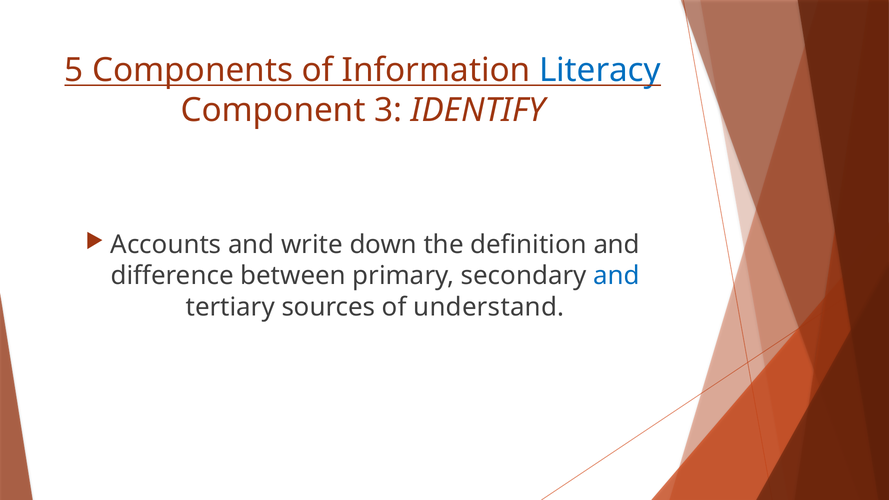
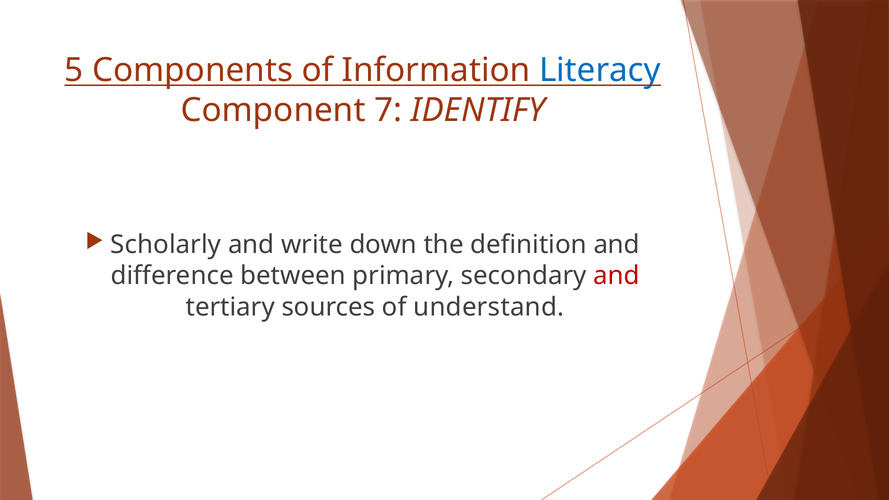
3: 3 -> 7
Accounts: Accounts -> Scholarly
and at (616, 276) colour: blue -> red
